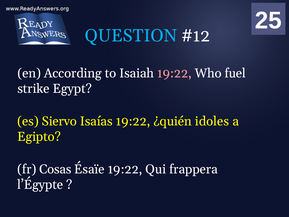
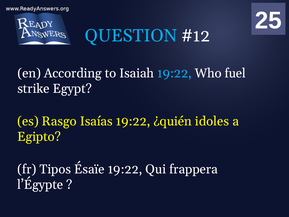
19:22 at (174, 73) colour: pink -> light blue
Siervo: Siervo -> Rasgo
Cosas: Cosas -> Tipos
